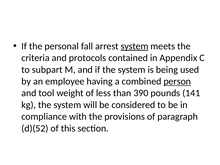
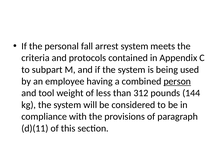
system at (135, 46) underline: present -> none
390: 390 -> 312
141: 141 -> 144
d)(52: d)(52 -> d)(11
